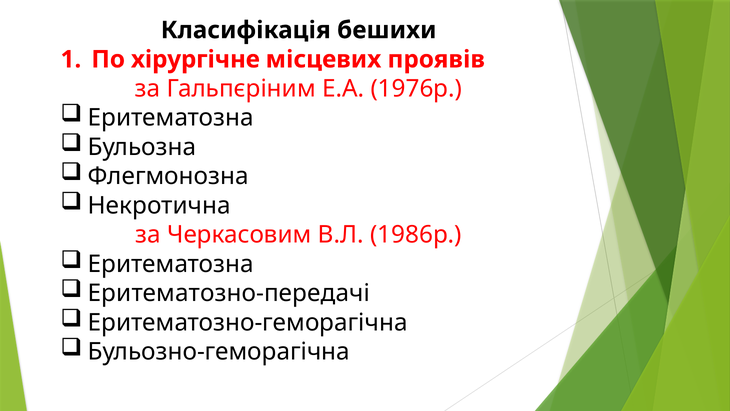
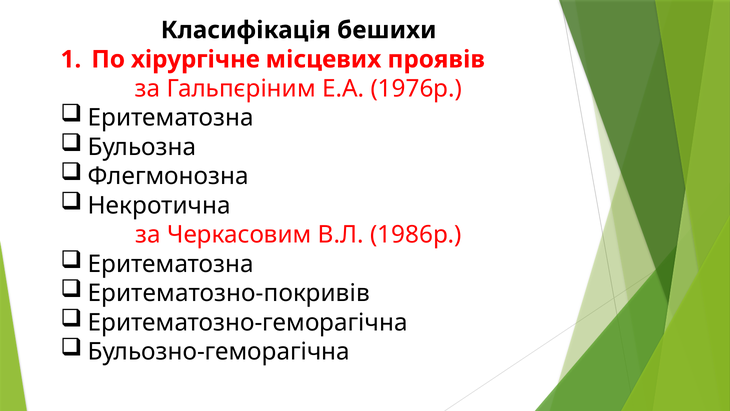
Еритематозно-передачі: Еритематозно-передачі -> Еритематозно-покривів
